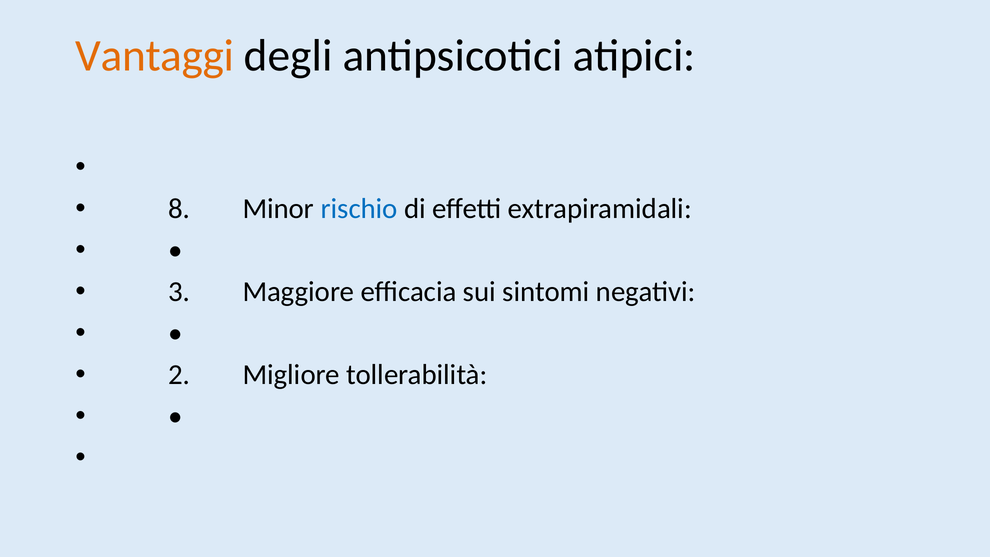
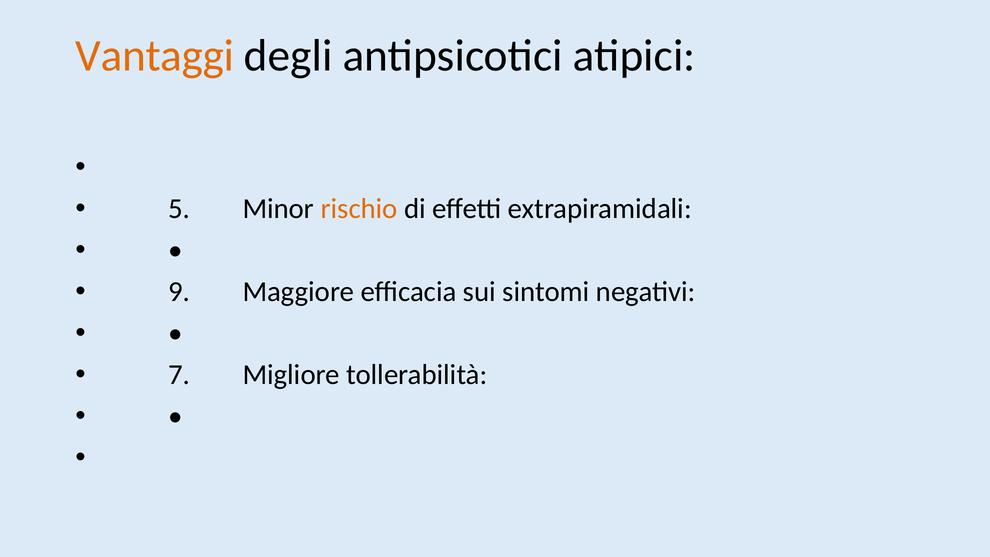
8: 8 -> 5
rischio colour: blue -> orange
3: 3 -> 9
2: 2 -> 7
